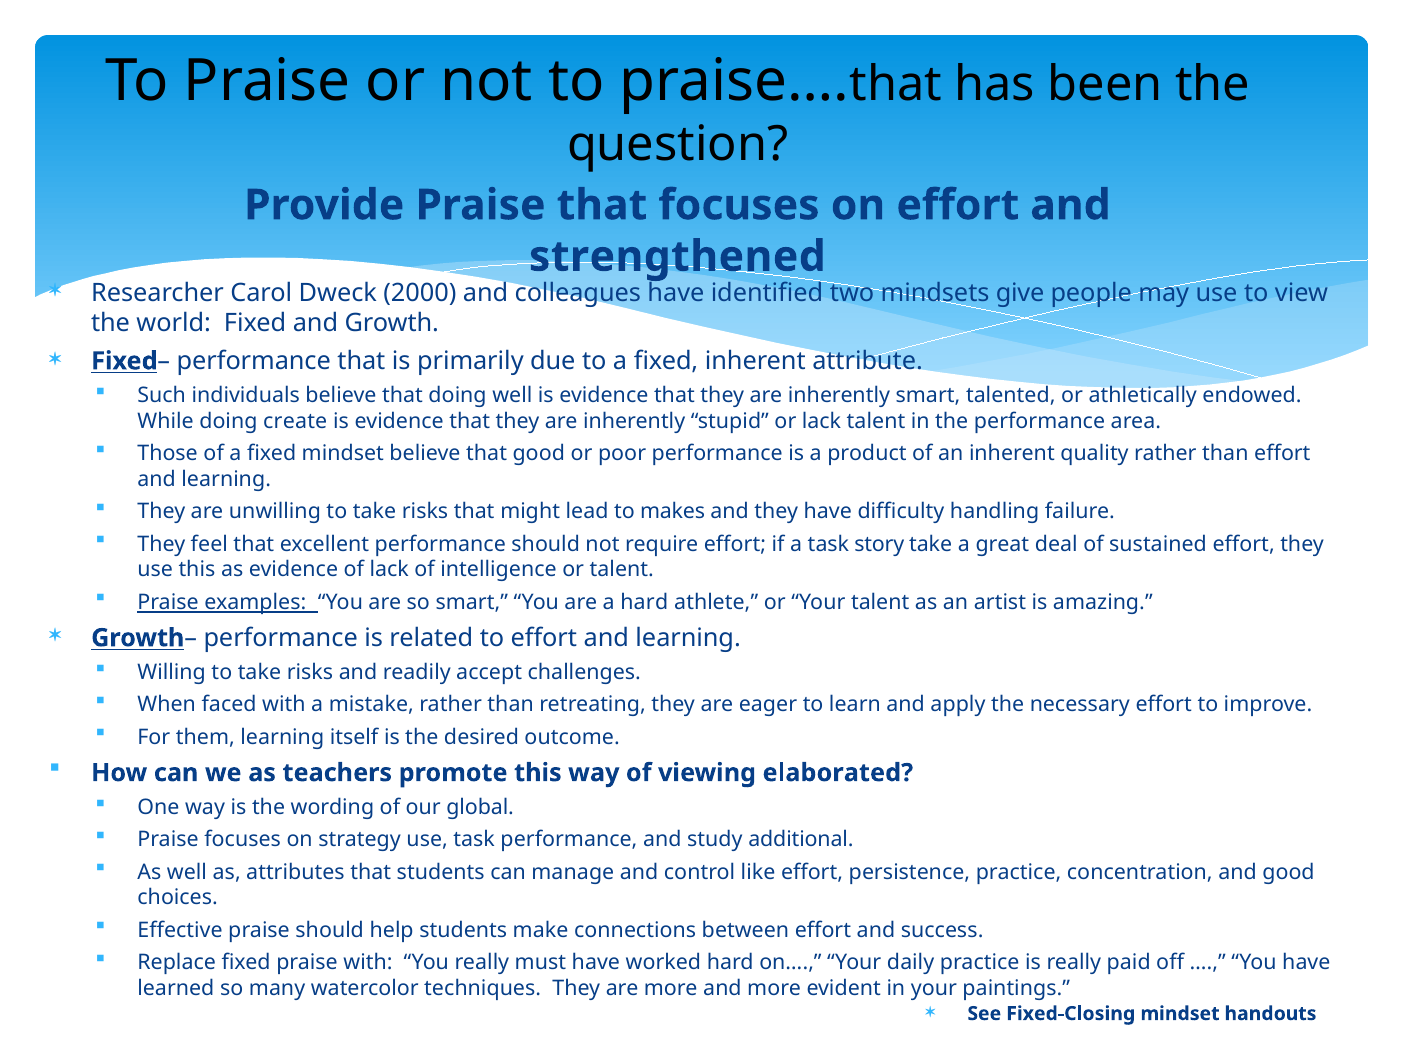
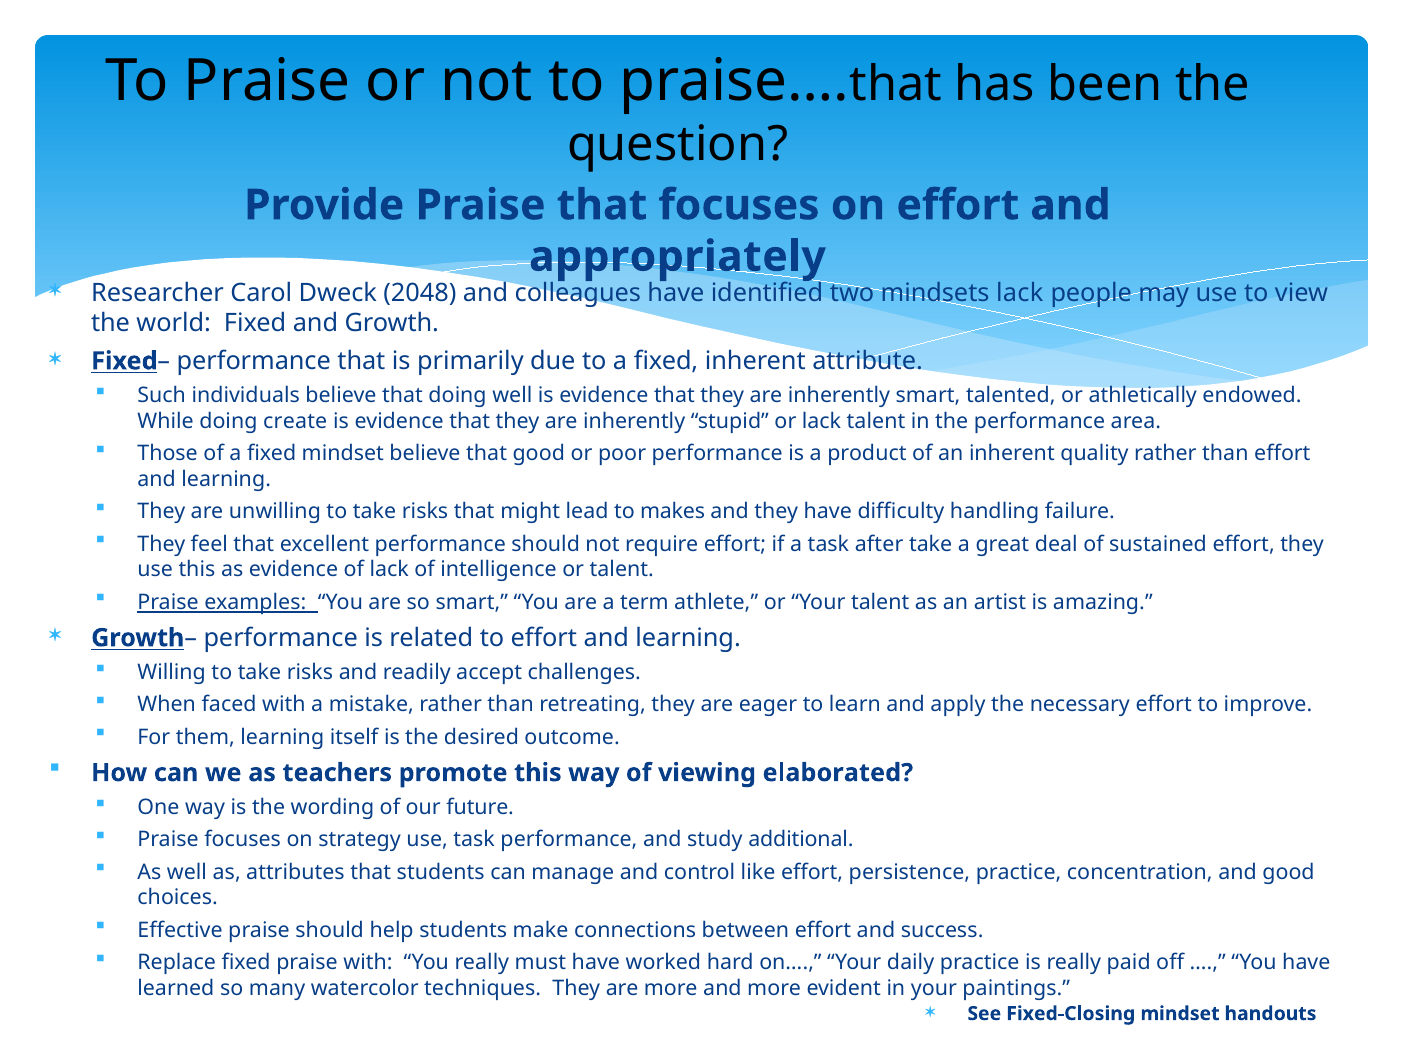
strengthened: strengthened -> appropriately
2000: 2000 -> 2048
mindsets give: give -> lack
story: story -> after
a hard: hard -> term
global: global -> future
